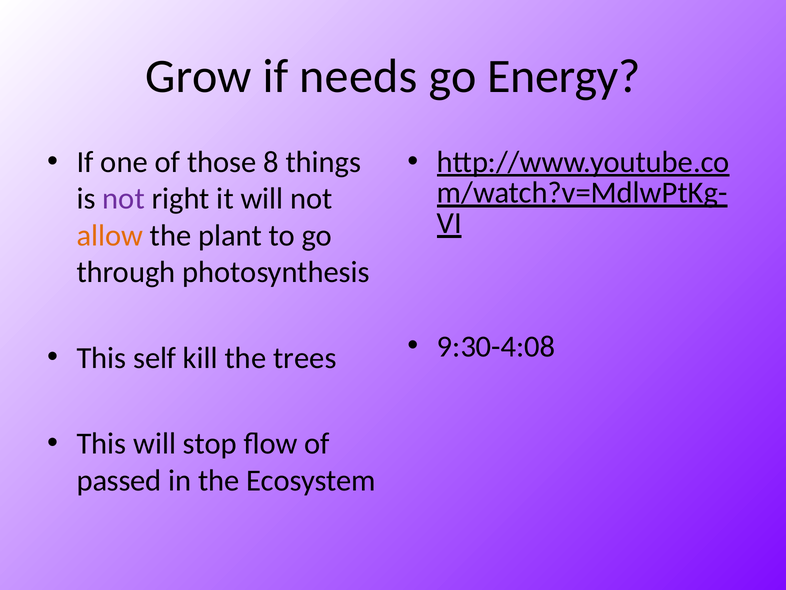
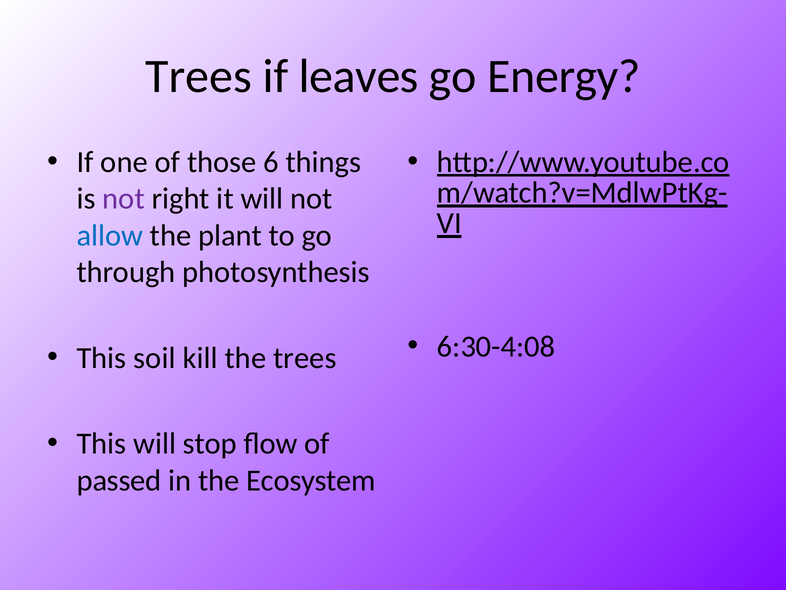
Grow at (199, 76): Grow -> Trees
needs: needs -> leaves
8: 8 -> 6
allow colour: orange -> blue
9:30-4:08: 9:30-4:08 -> 6:30-4:08
self: self -> soil
